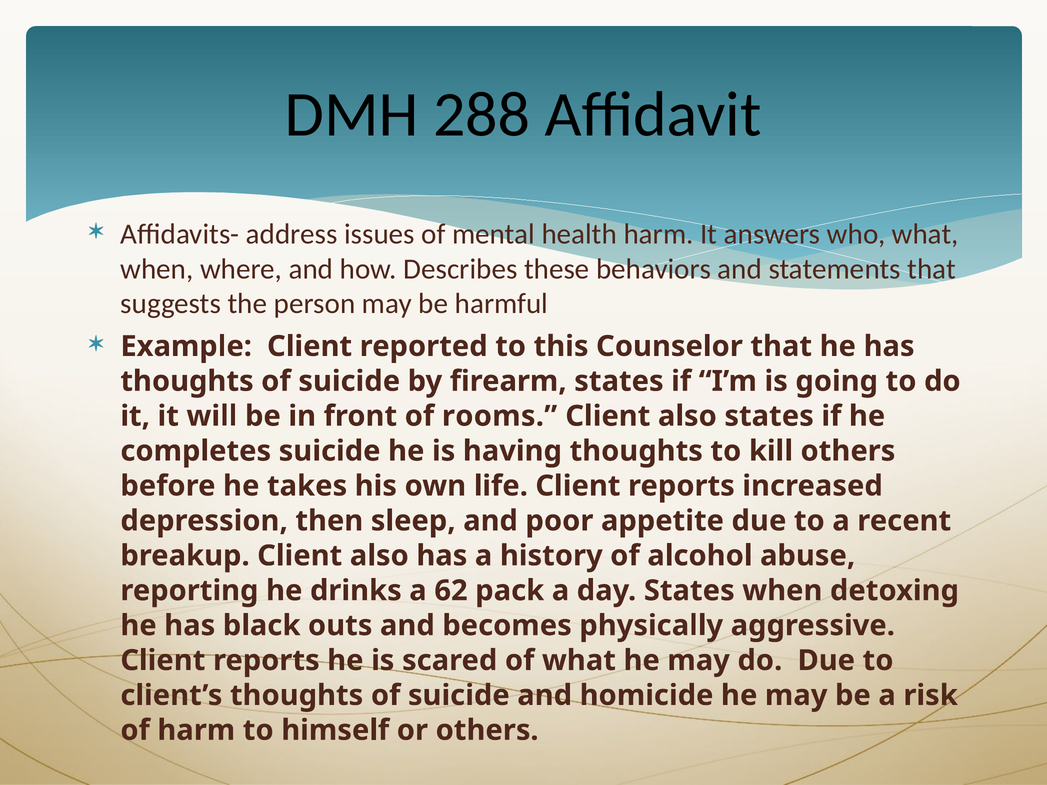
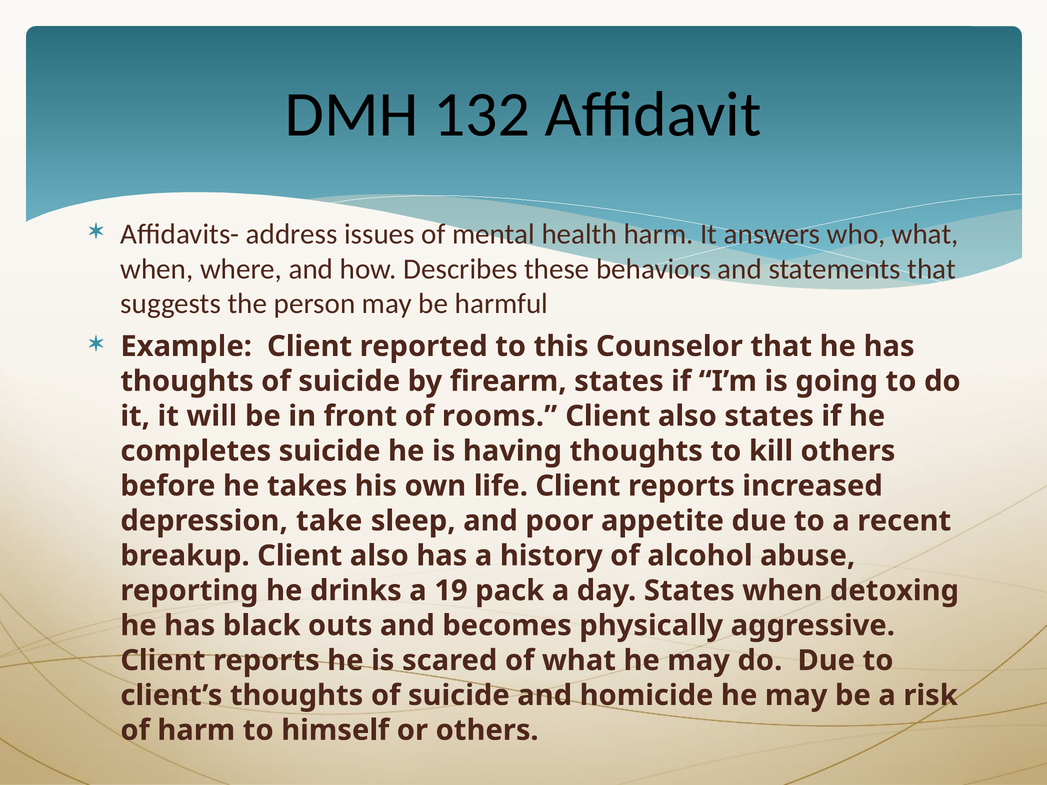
288: 288 -> 132
then: then -> take
62: 62 -> 19
